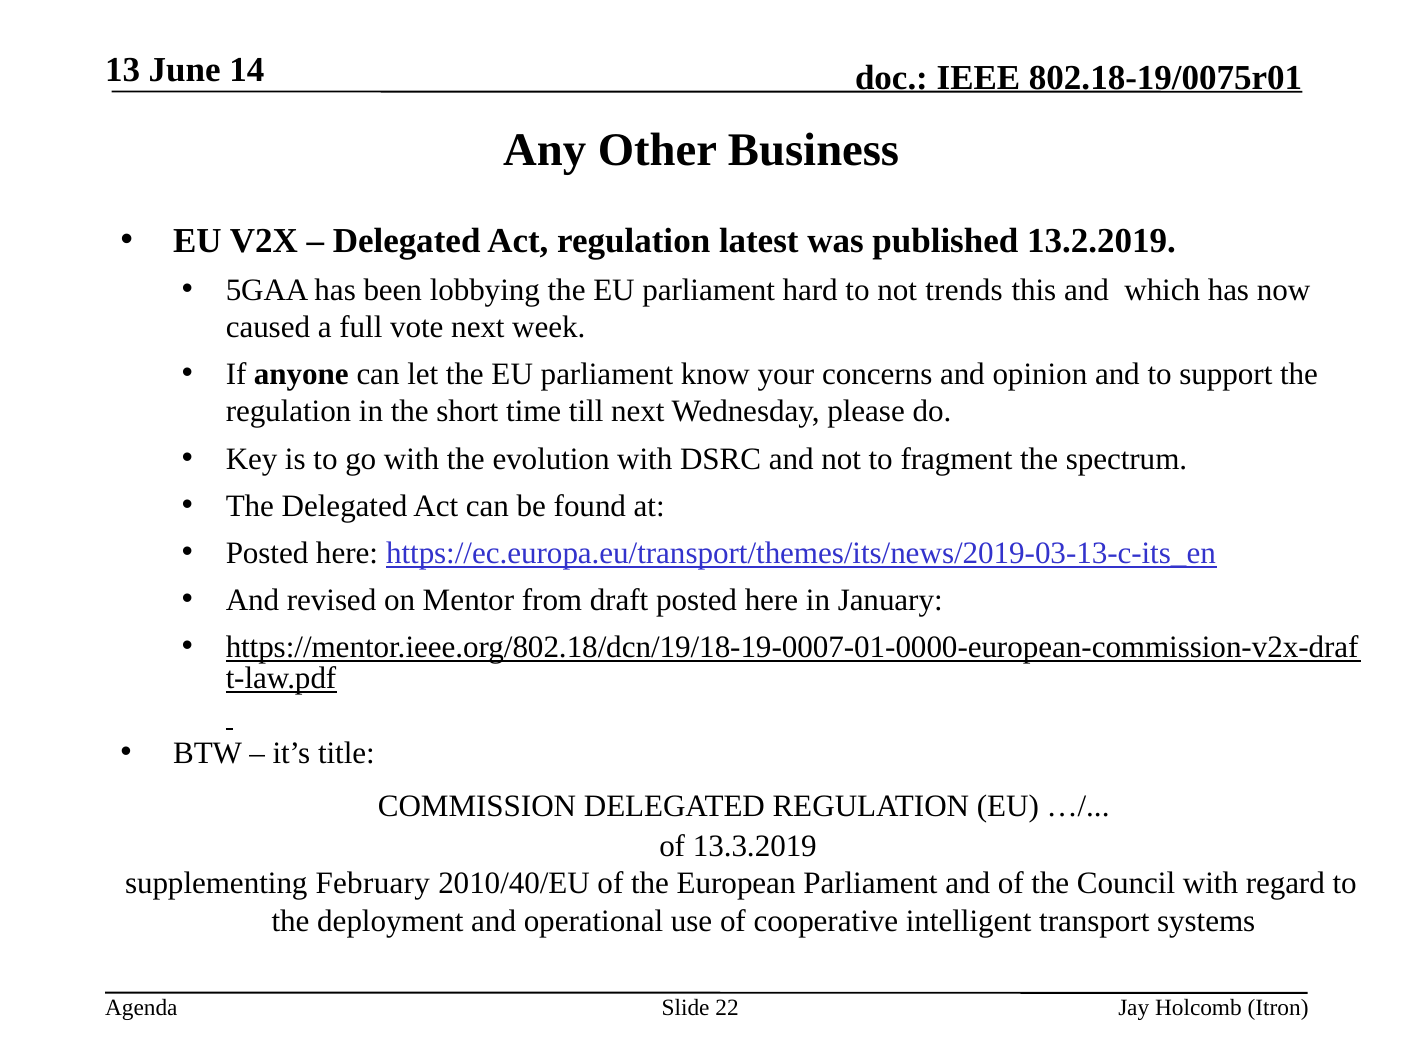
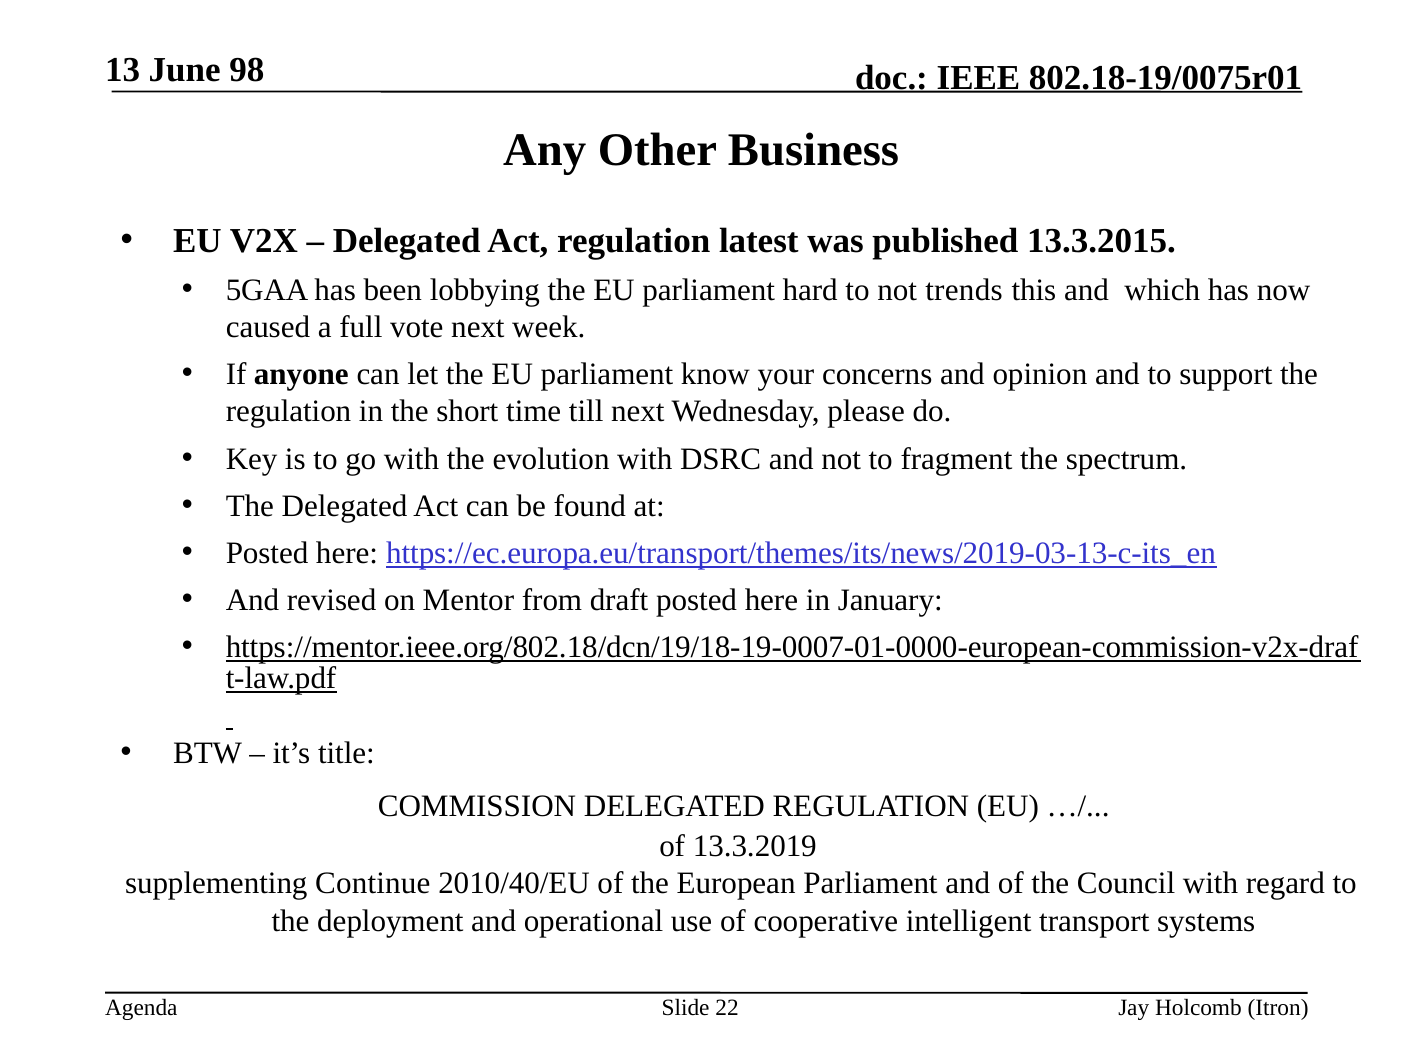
14: 14 -> 98
13.2.2019: 13.2.2019 -> 13.3.2015
February: February -> Continue
